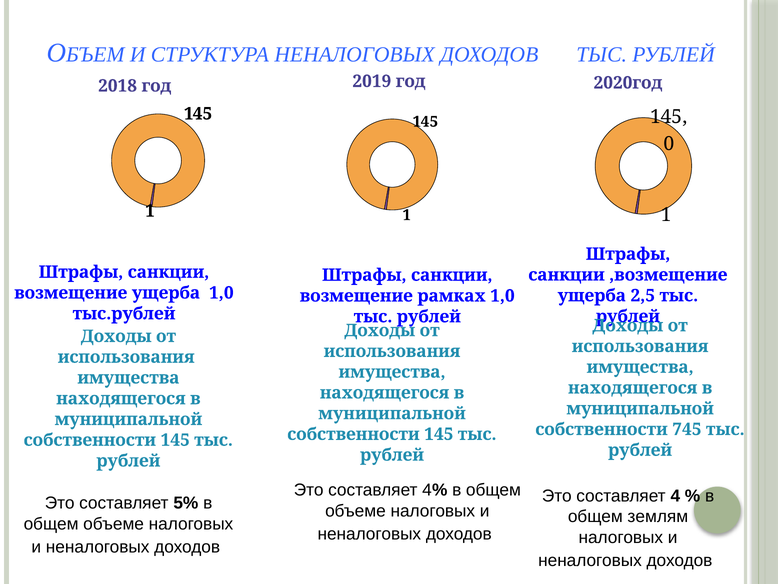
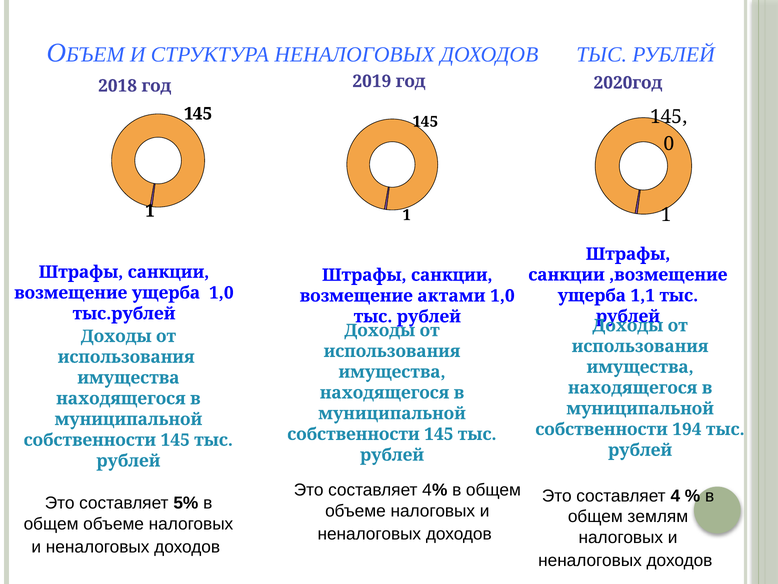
2,5: 2,5 -> 1,1
рамках: рамках -> актами
745: 745 -> 194
